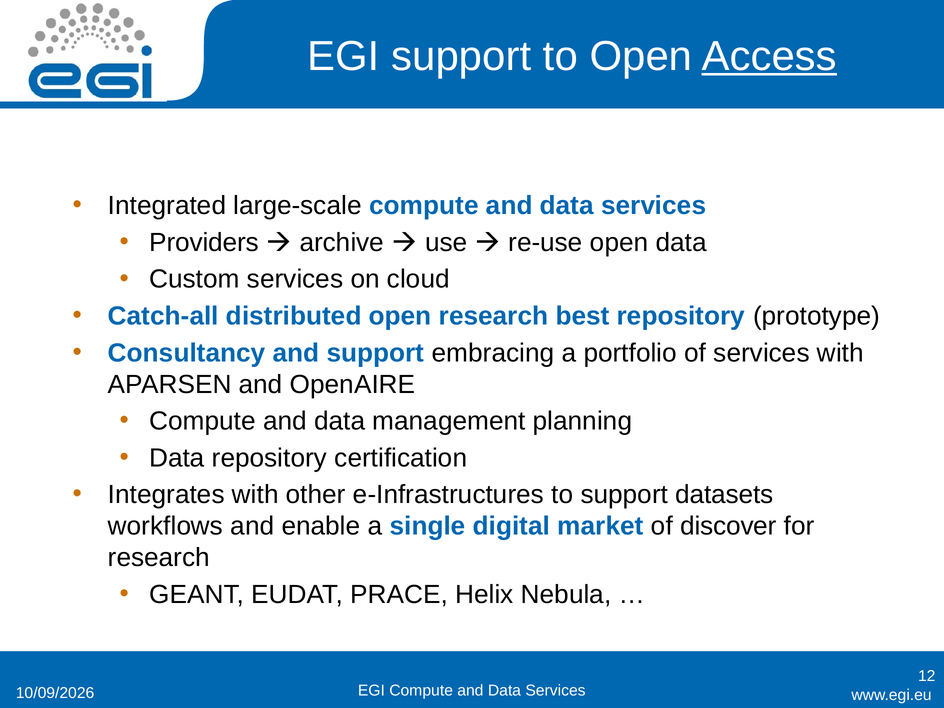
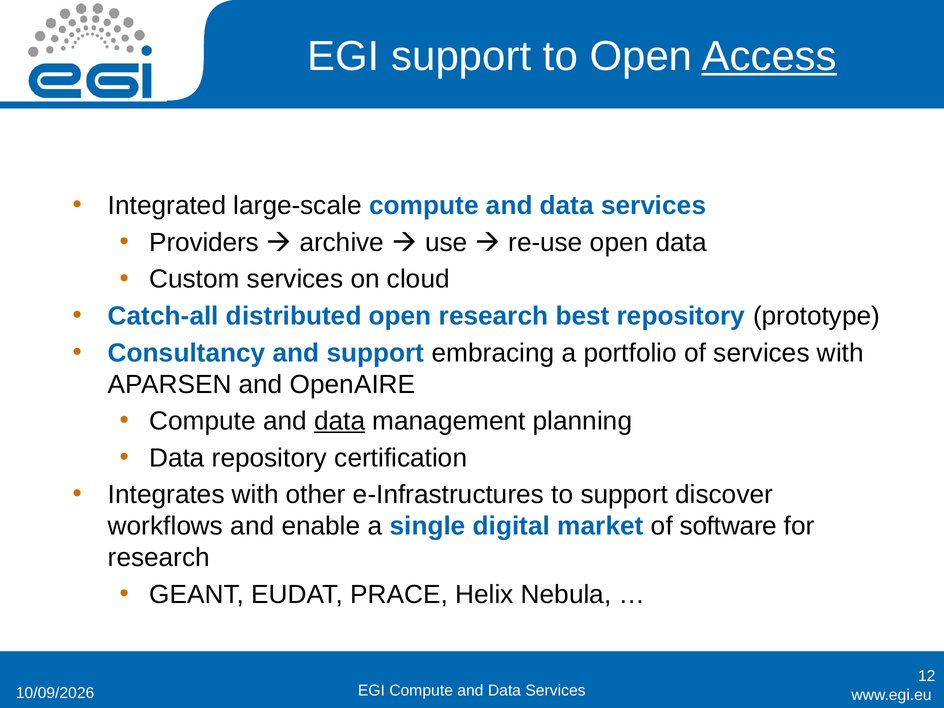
data at (340, 421) underline: none -> present
datasets: datasets -> discover
discover: discover -> software
